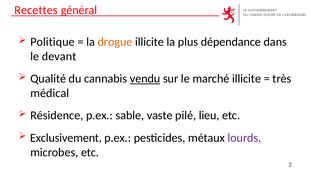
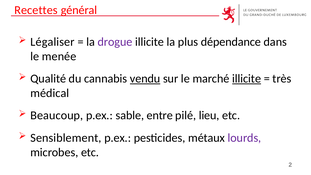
Politique: Politique -> Légaliser
drogue colour: orange -> purple
devant: devant -> menée
illicite at (247, 79) underline: none -> present
Résidence: Résidence -> Beaucoup
vaste: vaste -> entre
Exclusivement: Exclusivement -> Sensiblement
